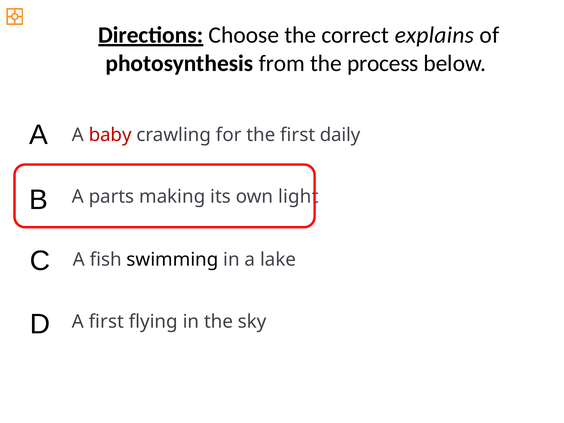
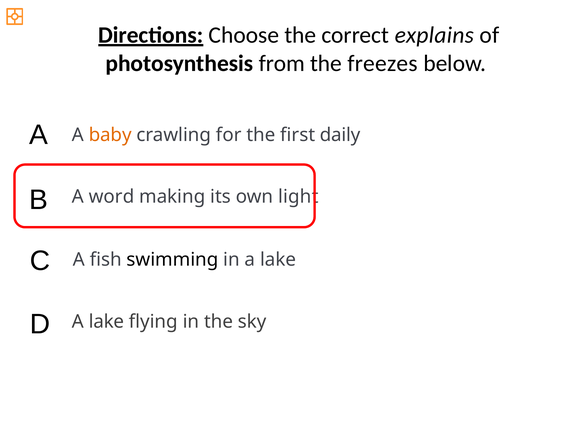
process: process -> freezes
baby colour: red -> orange
parts: parts -> word
first at (106, 322): first -> lake
